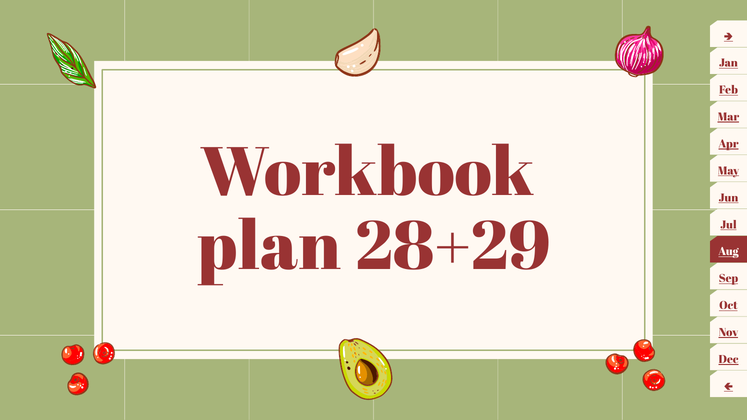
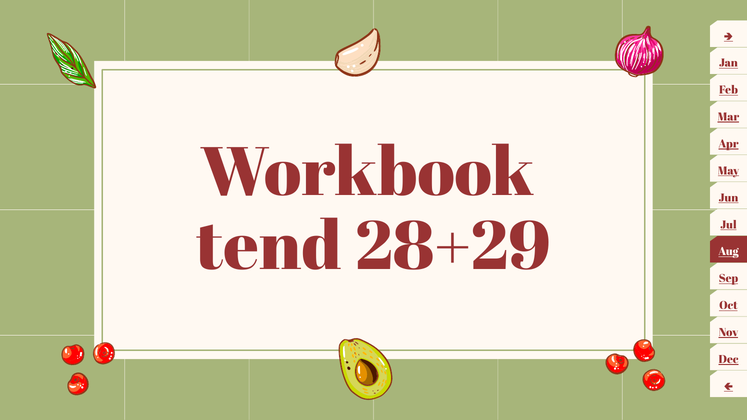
plan: plan -> tend
